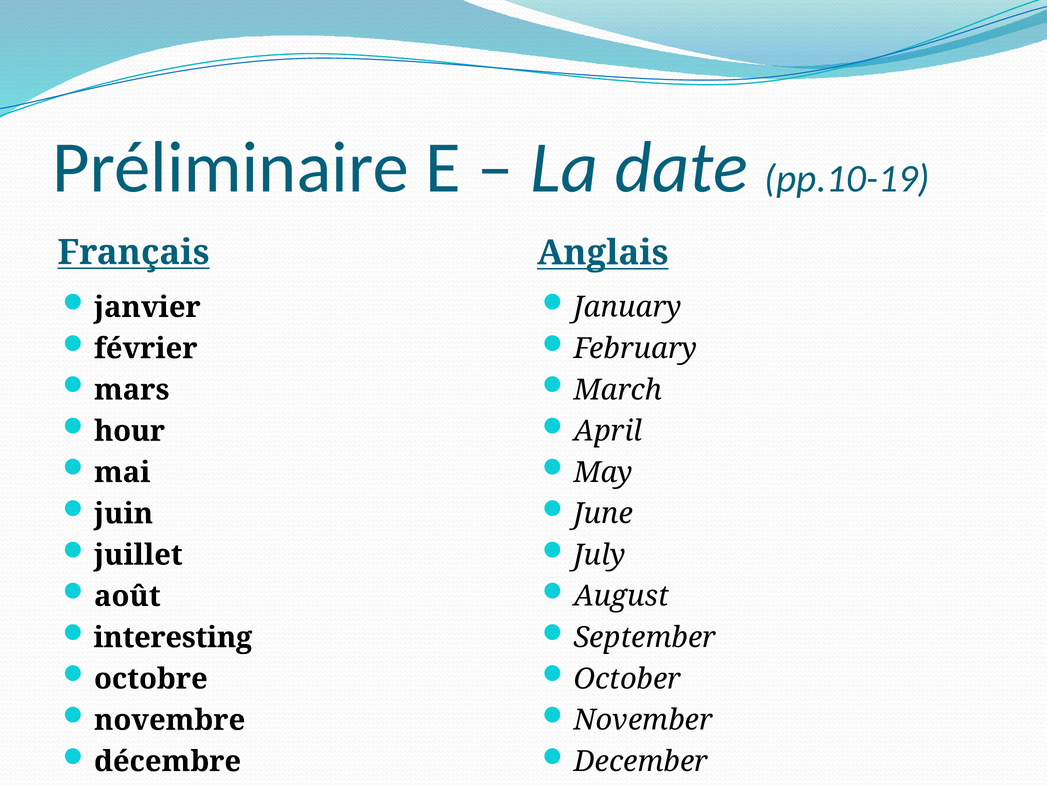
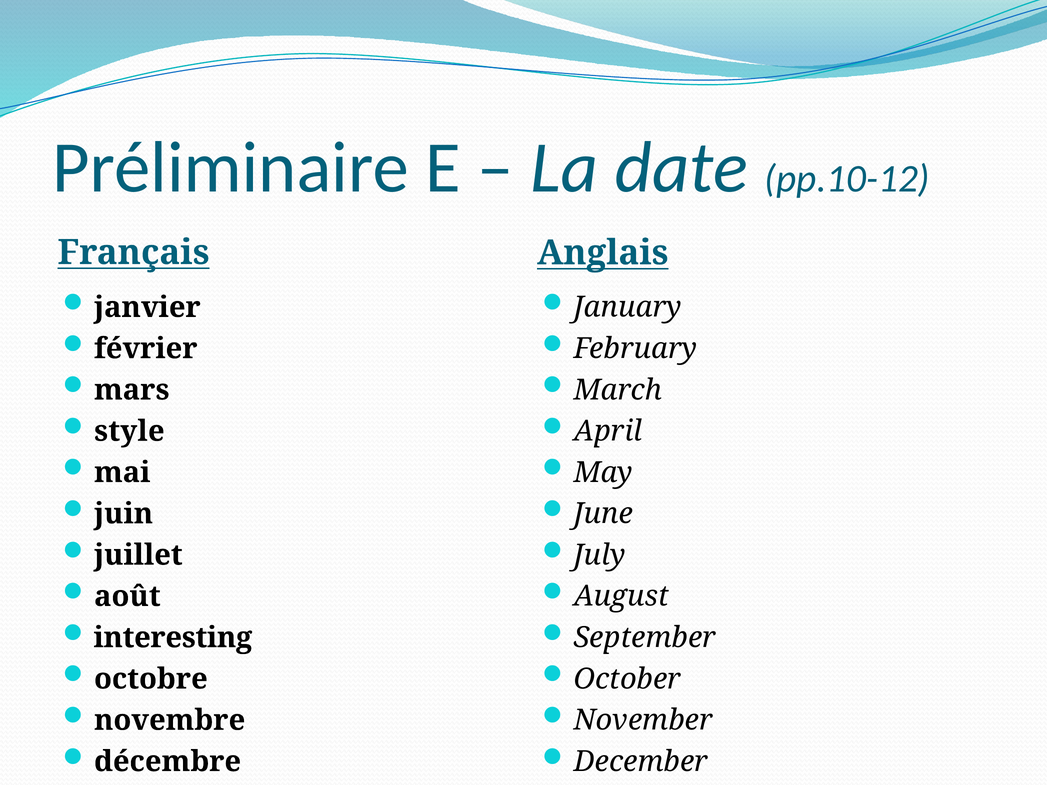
pp.10-19: pp.10-19 -> pp.10-12
hour: hour -> style
